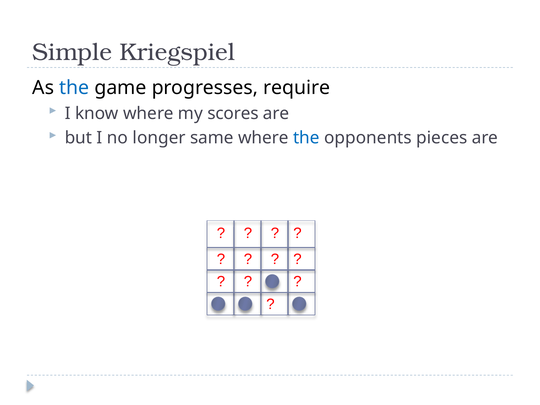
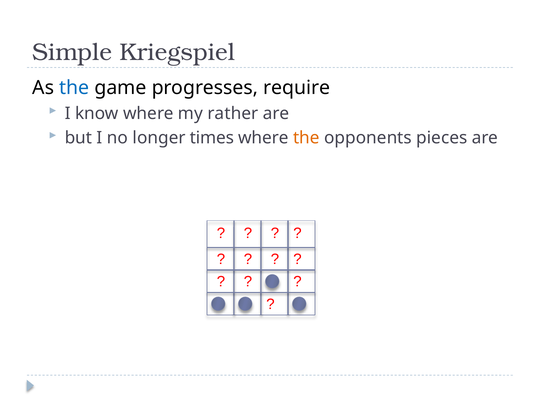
scores: scores -> rather
same: same -> times
the at (306, 138) colour: blue -> orange
